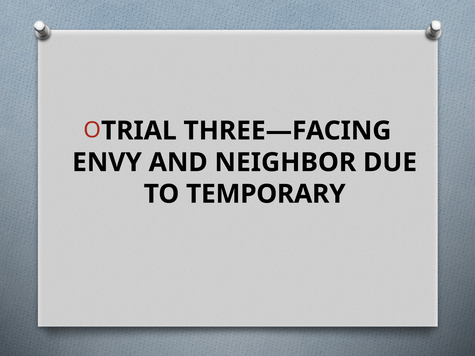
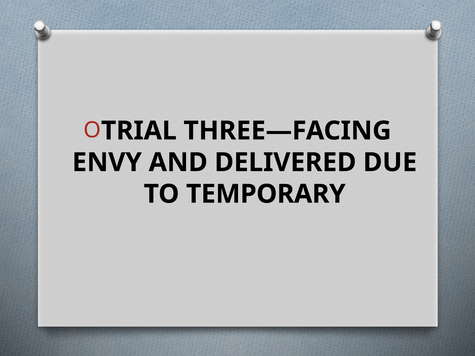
NEIGHBOR: NEIGHBOR -> DELIVERED
